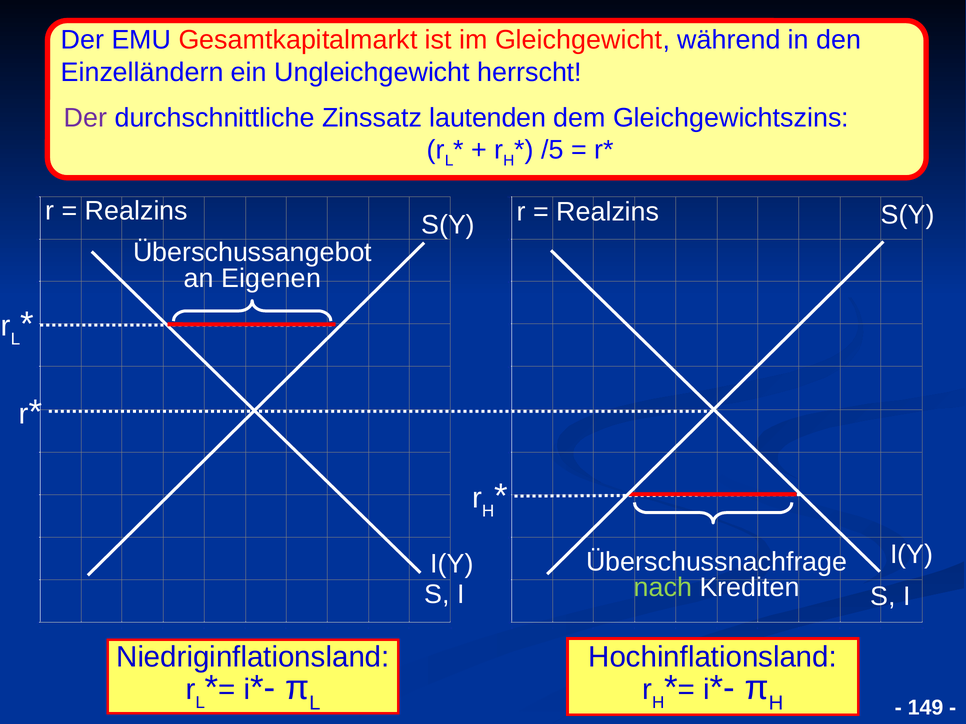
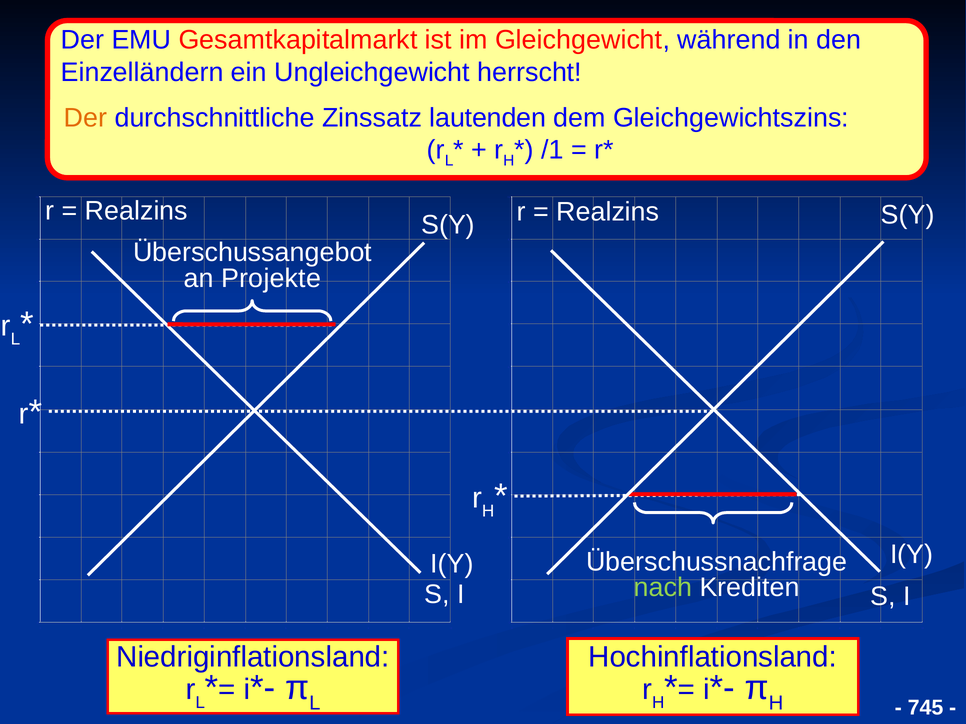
Der at (86, 118) colour: purple -> orange
/5: /5 -> /1
Eigenen: Eigenen -> Projekte
149: 149 -> 745
